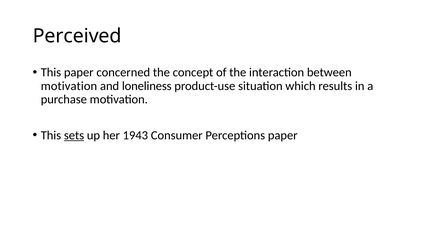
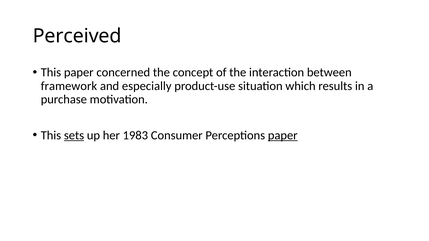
motivation at (69, 86): motivation -> framework
loneliness: loneliness -> especially
1943: 1943 -> 1983
paper at (283, 136) underline: none -> present
